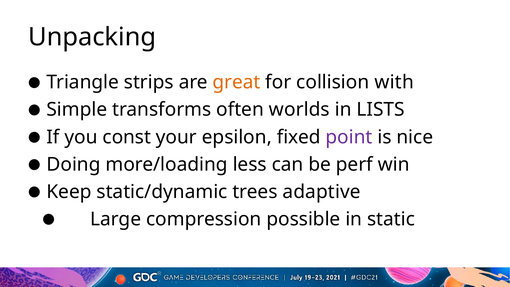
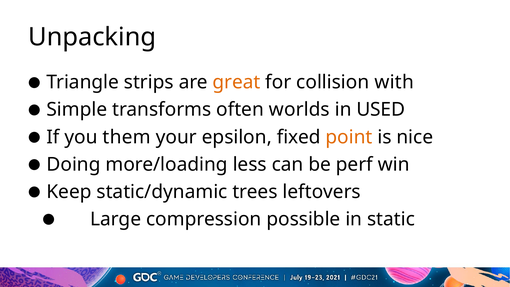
LISTS: LISTS -> USED
const: const -> them
point colour: purple -> orange
adaptive: adaptive -> leftovers
